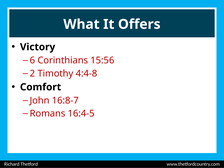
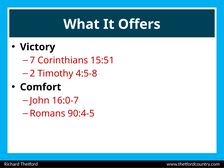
6: 6 -> 7
15:56: 15:56 -> 15:51
4:4-8: 4:4-8 -> 4:5-8
16:8-7: 16:8-7 -> 16:0-7
16:4-5: 16:4-5 -> 90:4-5
